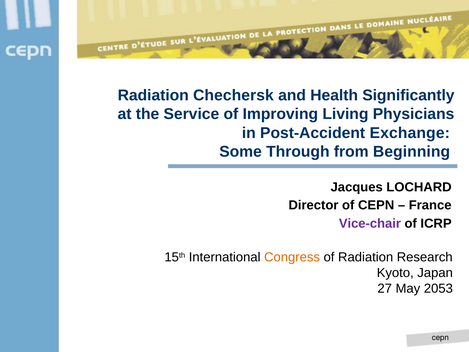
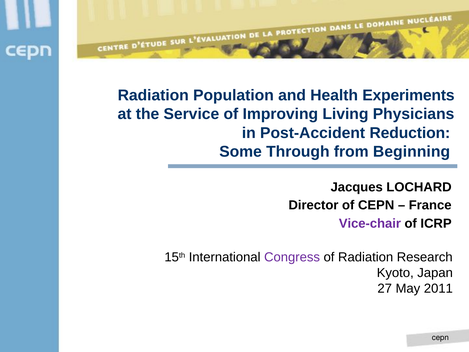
Chechersk: Chechersk -> Population
Significantly: Significantly -> Experiments
Exchange: Exchange -> Reduction
Congress colour: orange -> purple
2053: 2053 -> 2011
